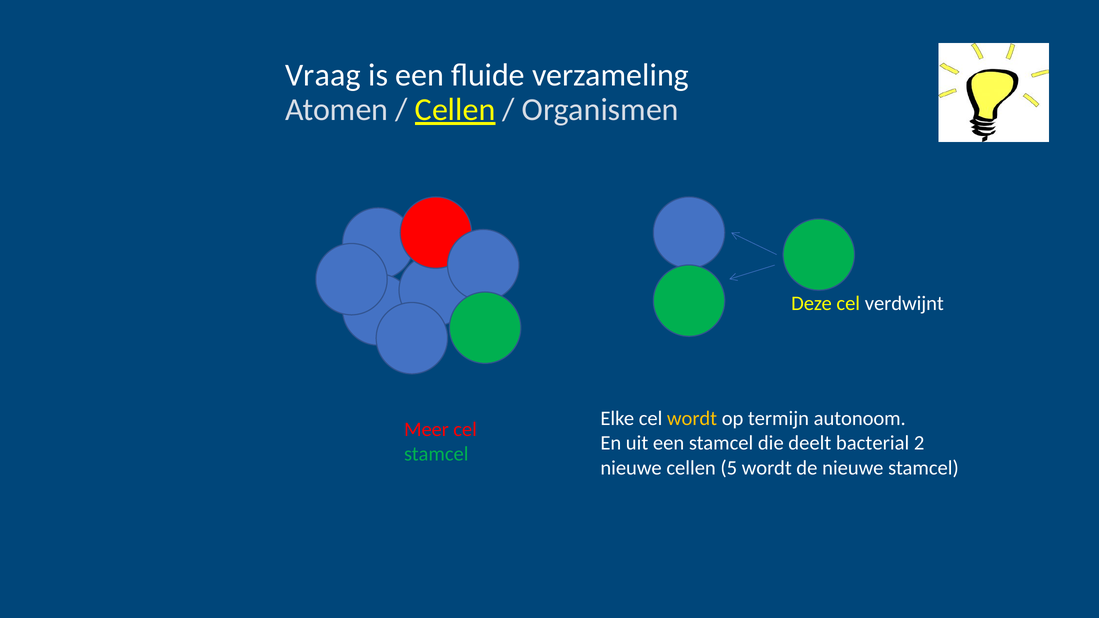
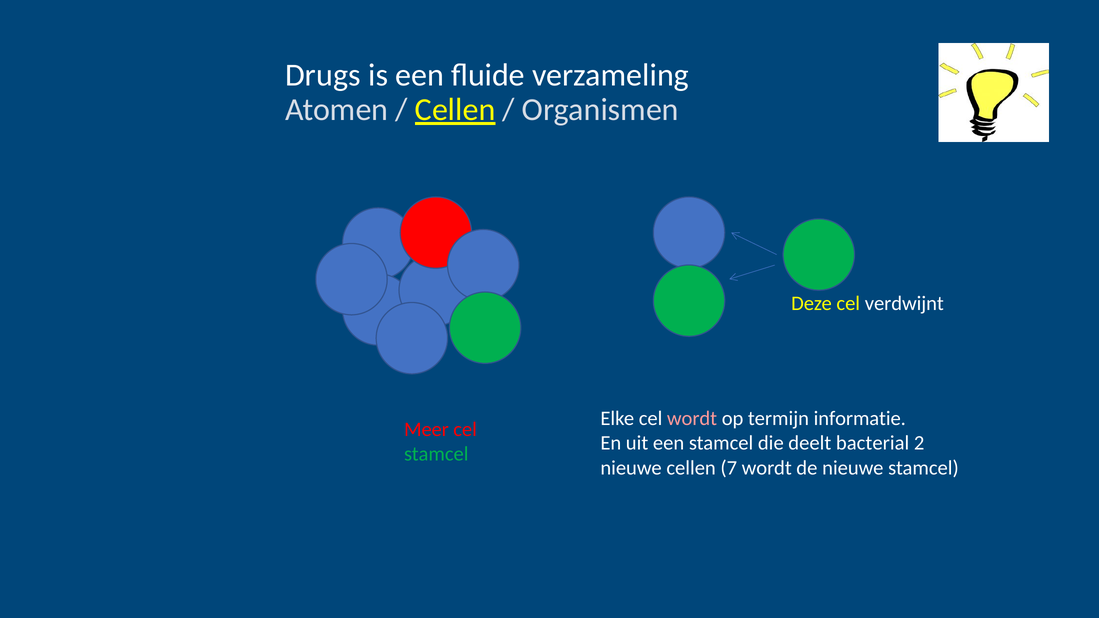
Vraag: Vraag -> Drugs
wordt at (692, 419) colour: yellow -> pink
autonoom: autonoom -> informatie
5: 5 -> 7
